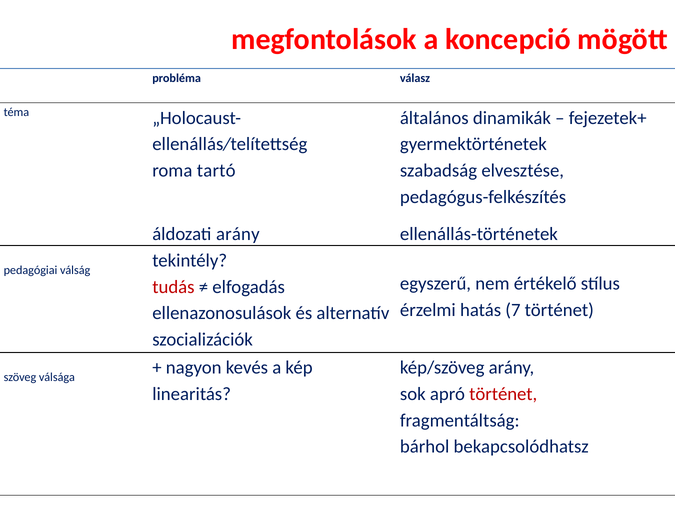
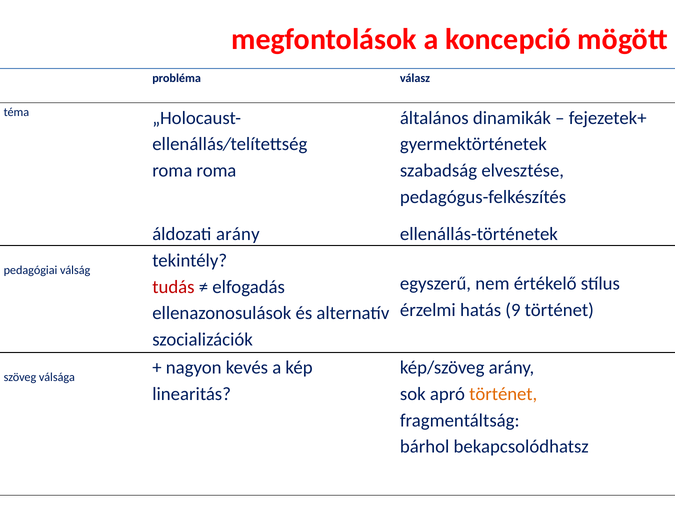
roma tartó: tartó -> roma
7: 7 -> 9
történet at (503, 394) colour: red -> orange
